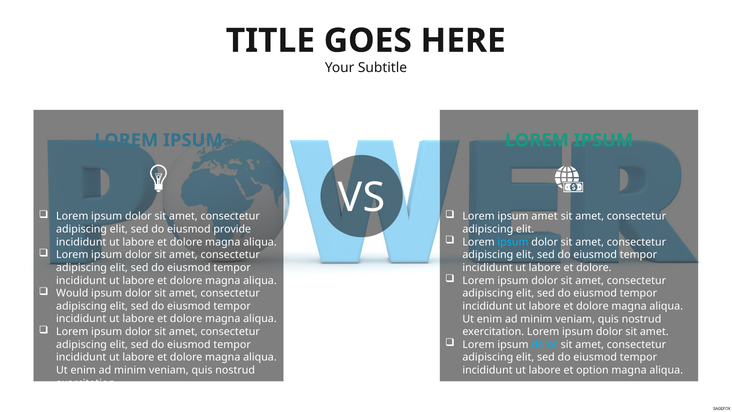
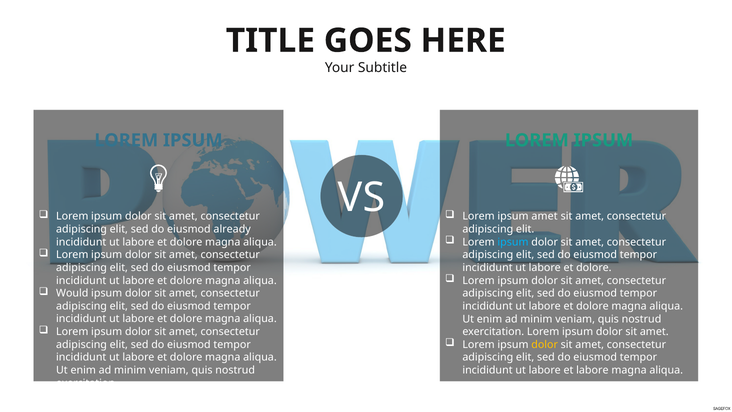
provide: provide -> already
dolor at (545, 344) colour: light blue -> yellow
et option: option -> labore
